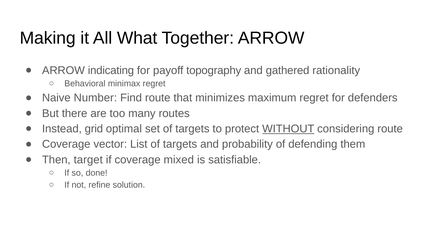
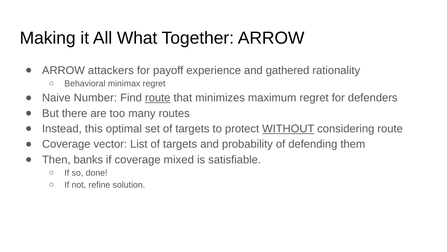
indicating: indicating -> attackers
topography: topography -> experience
route at (158, 98) underline: none -> present
grid: grid -> this
target: target -> banks
